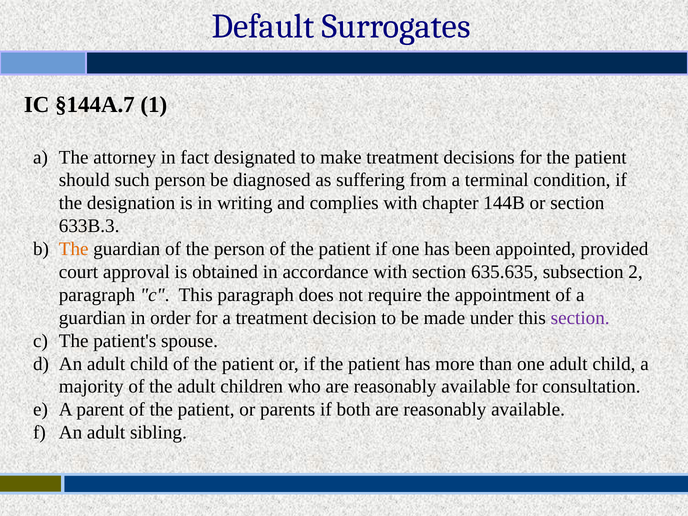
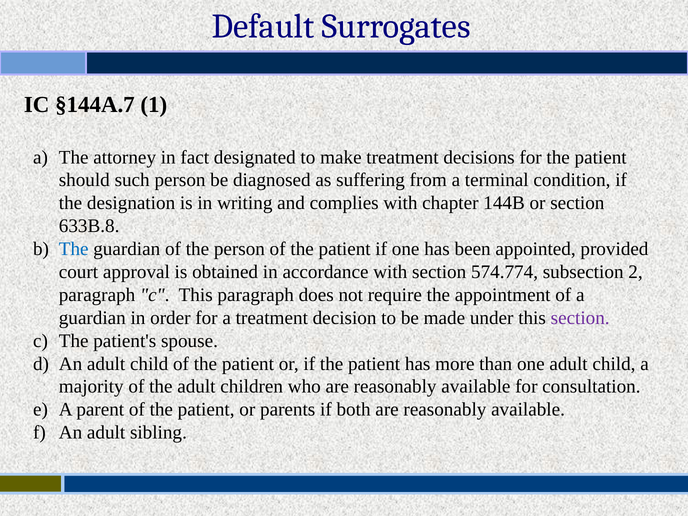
633B.3: 633B.3 -> 633B.8
The at (74, 249) colour: orange -> blue
635.635: 635.635 -> 574.774
